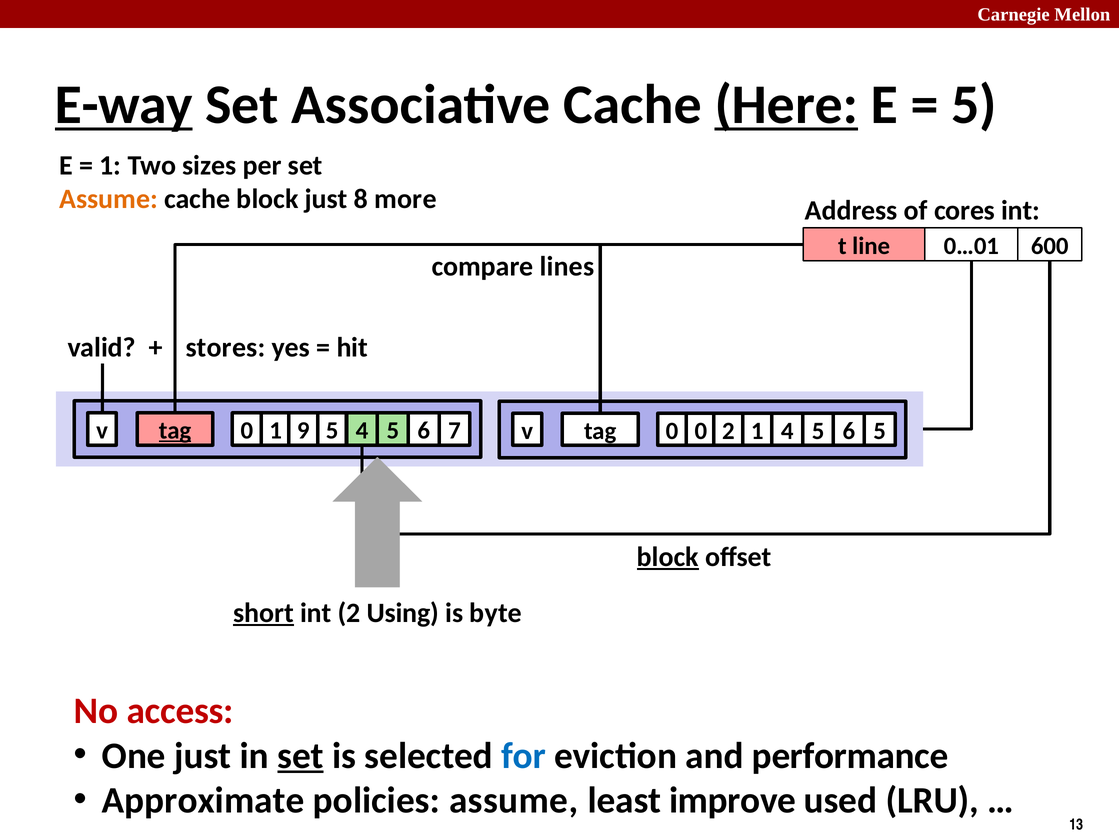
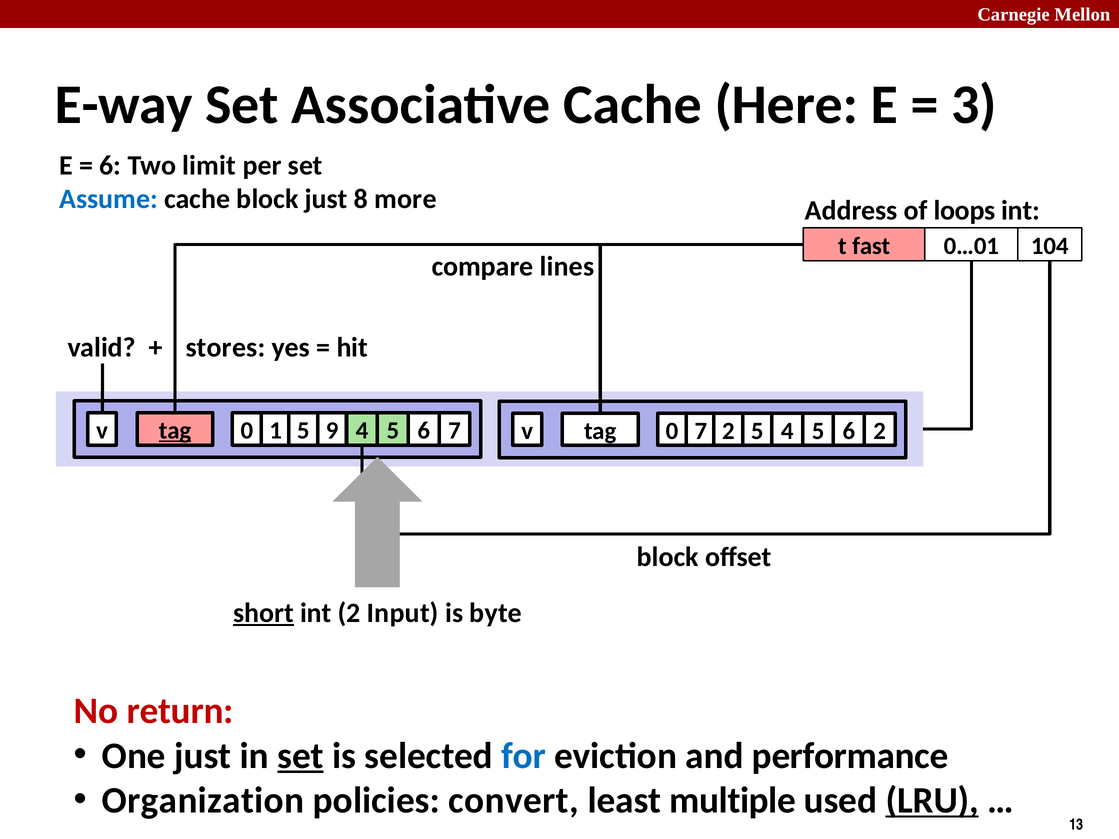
E-way underline: present -> none
Here underline: present -> none
5 at (974, 105): 5 -> 3
1 at (110, 165): 1 -> 6
sizes: sizes -> limit
Assume at (108, 199) colour: orange -> blue
cores: cores -> loops
line: line -> fast
600: 600 -> 104
1 9: 9 -> 5
v 5: 5 -> 9
0 0: 0 -> 7
2 5: 5 -> 2
v 1: 1 -> 5
block at (668, 557) underline: present -> none
Using: Using -> Input
access: access -> return
Approximate: Approximate -> Organization
policies assume: assume -> convert
improve: improve -> multiple
LRU underline: none -> present
